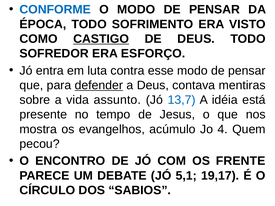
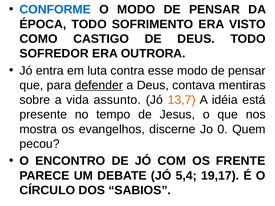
CASTIGO underline: present -> none
ESFORÇO: ESFORÇO -> OUTRORA
13,7 colour: blue -> orange
acúmulo: acúmulo -> discerne
4: 4 -> 0
5,1: 5,1 -> 5,4
